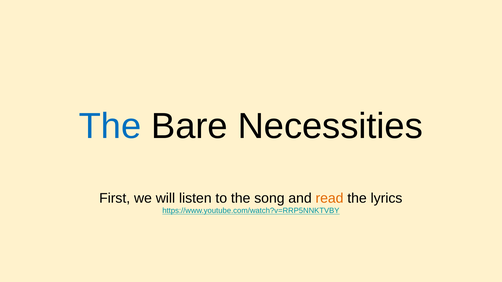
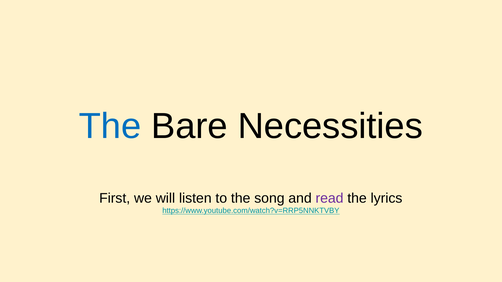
read colour: orange -> purple
